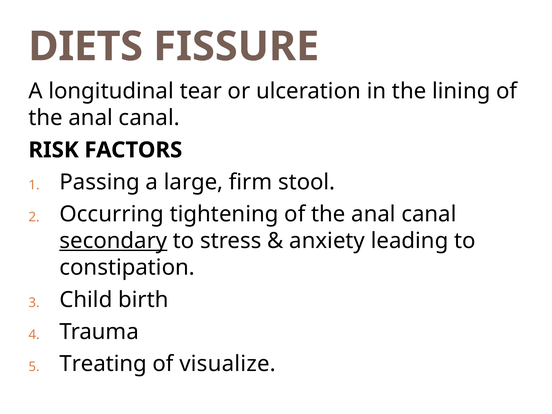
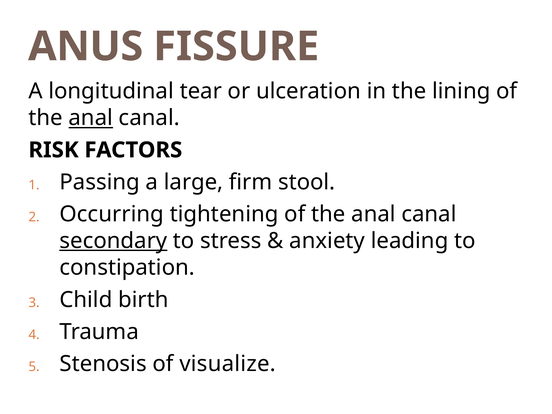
DIETS: DIETS -> ANUS
anal at (91, 118) underline: none -> present
Treating: Treating -> Stenosis
